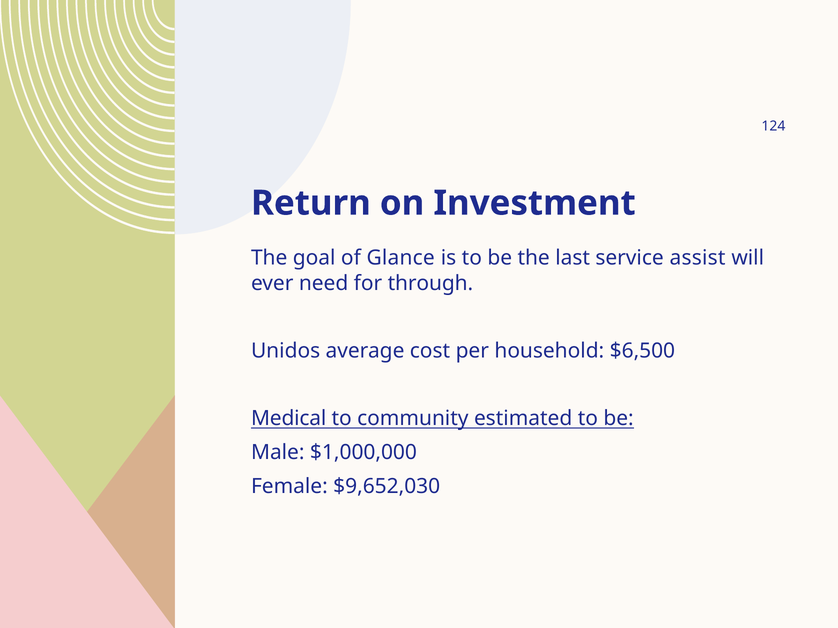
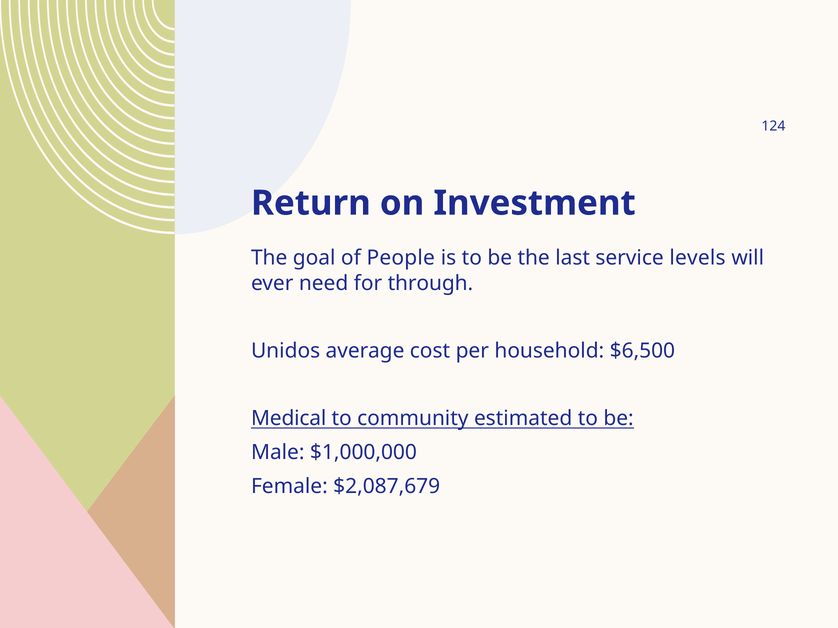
Glance: Glance -> People
assist: assist -> levels
$9,652,030: $9,652,030 -> $2,087,679
